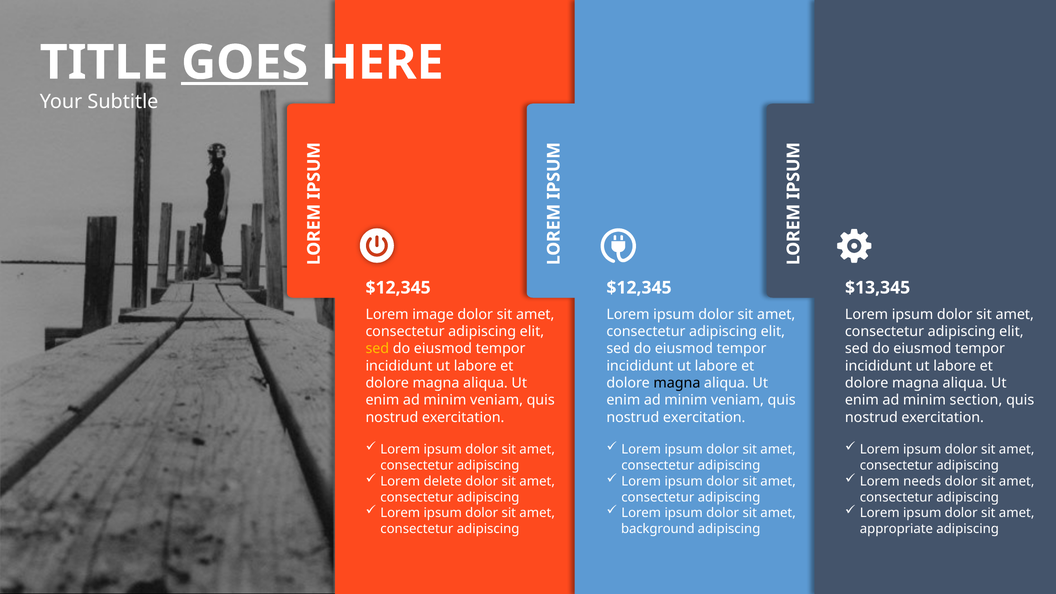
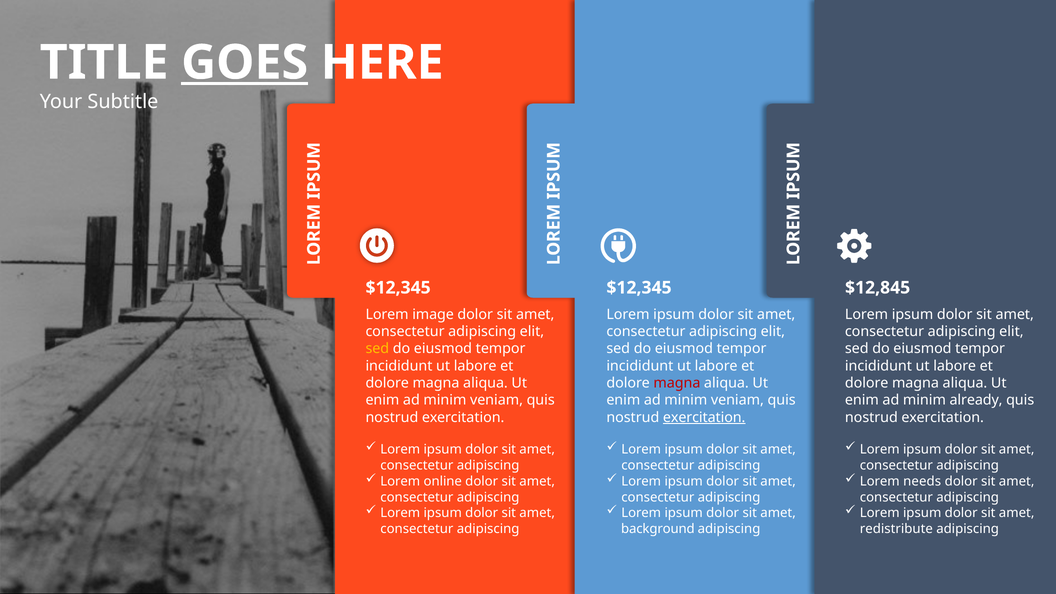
$13,345: $13,345 -> $12,845
magna at (677, 383) colour: black -> red
section: section -> already
exercitation at (704, 417) underline: none -> present
delete: delete -> online
appropriate: appropriate -> redistribute
